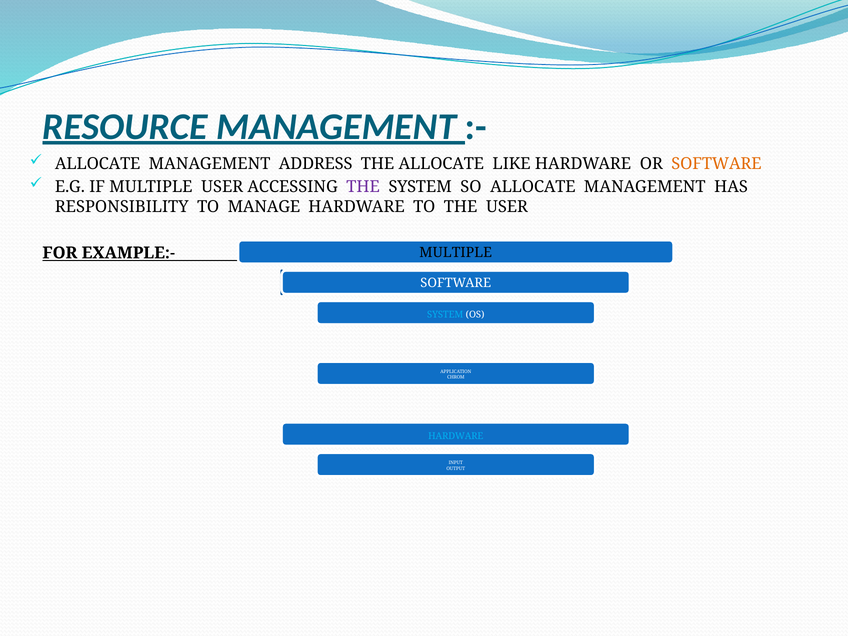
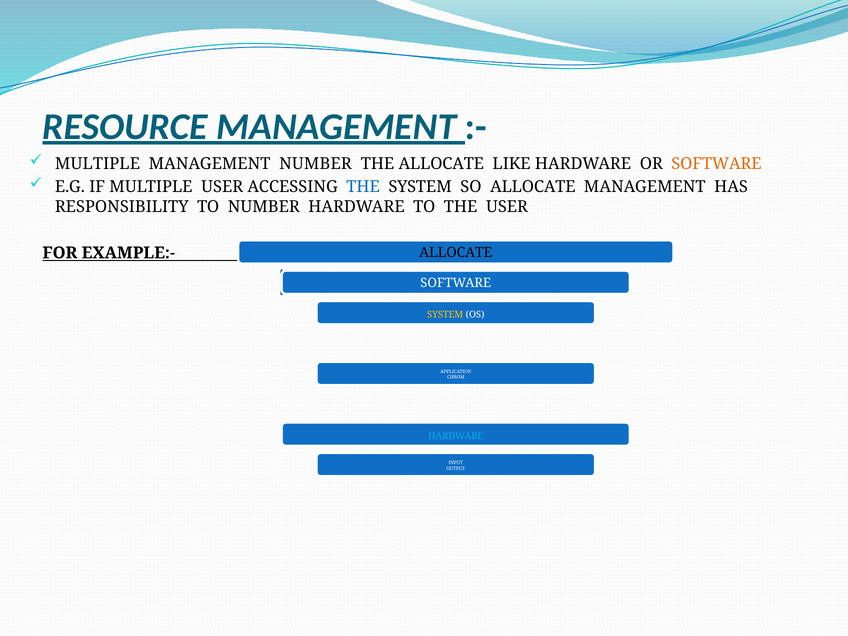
ALLOCATE at (98, 164): ALLOCATE -> MULTIPLE
MANAGEMENT ADDRESS: ADDRESS -> NUMBER
THE at (363, 187) colour: purple -> blue
TO MANAGE: MANAGE -> NUMBER
EXAMPLE:- MULTIPLE: MULTIPLE -> ALLOCATE
SYSTEM at (445, 315) colour: light blue -> yellow
